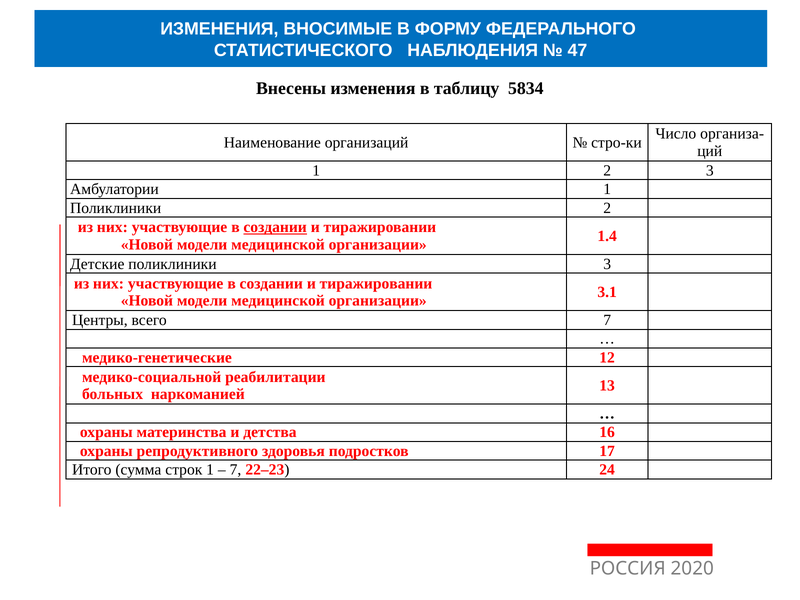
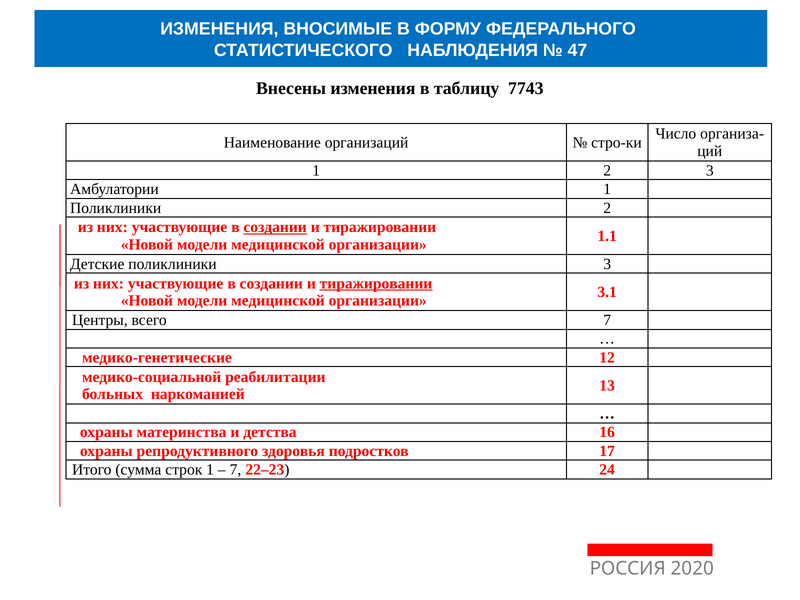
5834: 5834 -> 7743
1.4: 1.4 -> 1.1
тиражировании at (376, 283) underline: none -> present
